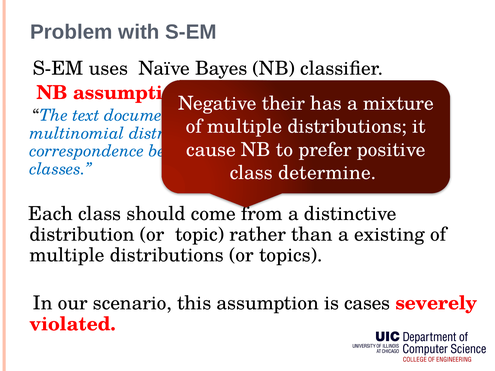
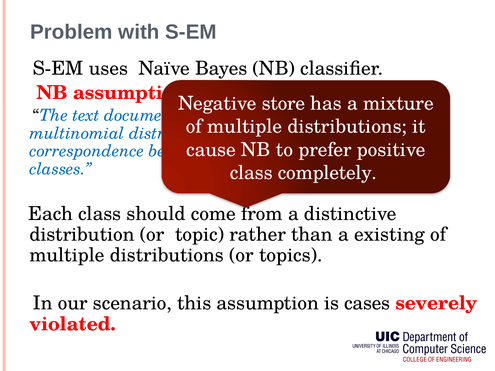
their: their -> store
determine: determine -> completely
